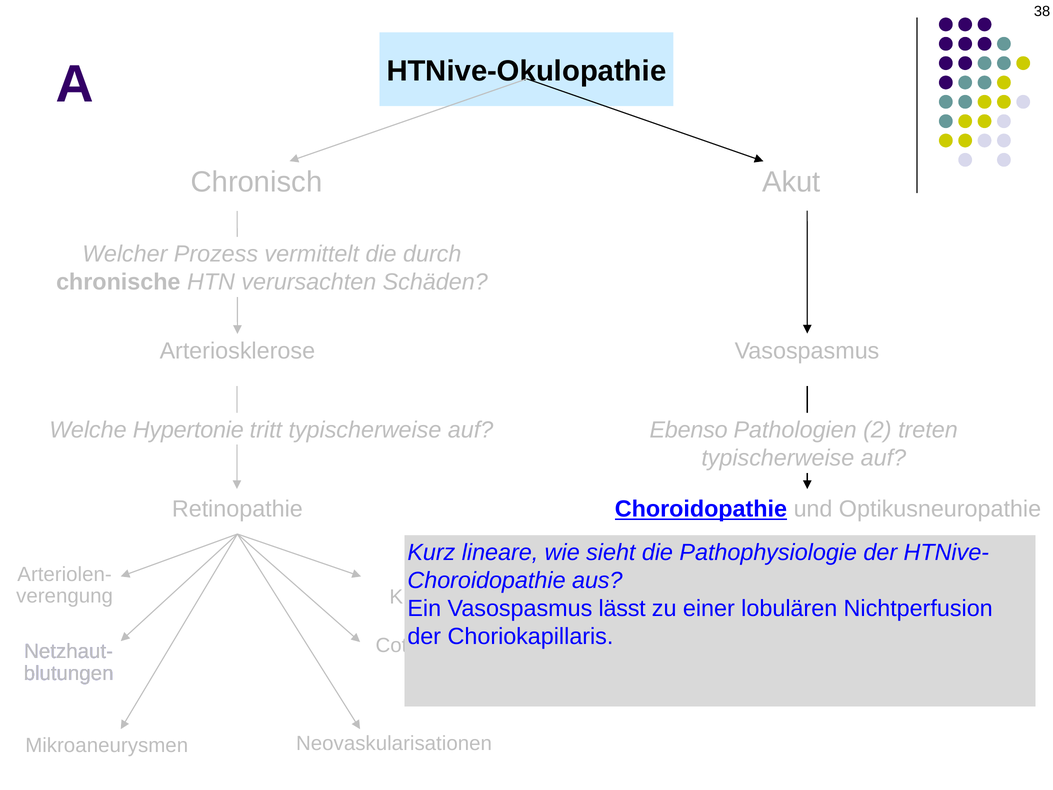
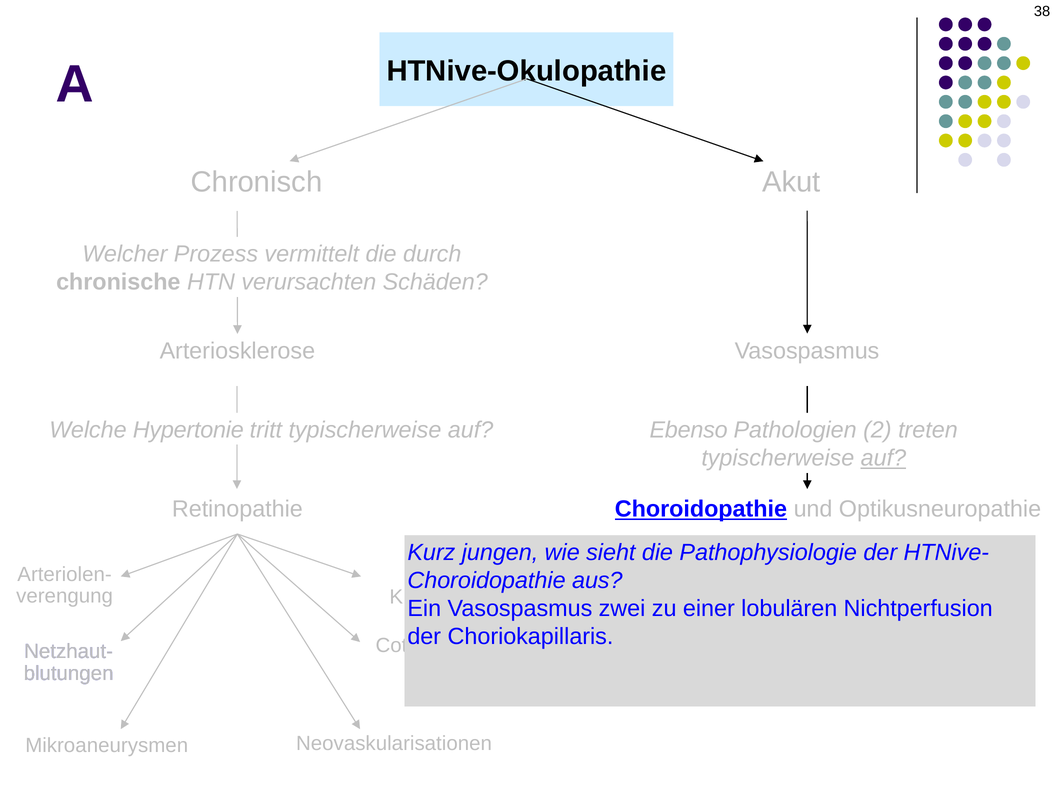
auf at (883, 458) underline: none -> present
lineare: lineare -> jungen
lässt: lässt -> zwei
